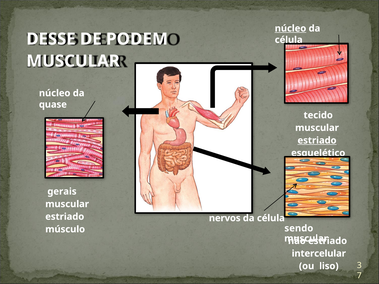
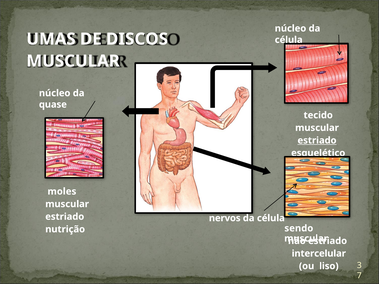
núcleo at (291, 28) underline: present -> none
DESSE: DESSE -> UMAS
PODEM: PODEM -> DISCOS
gerais: gerais -> moles
músculo: músculo -> nutrição
